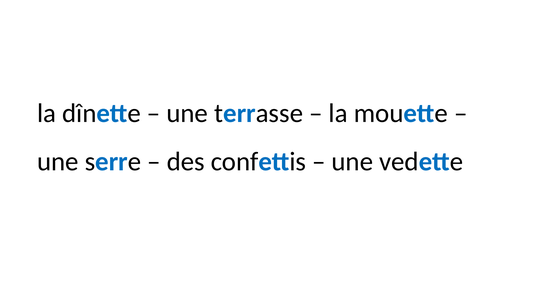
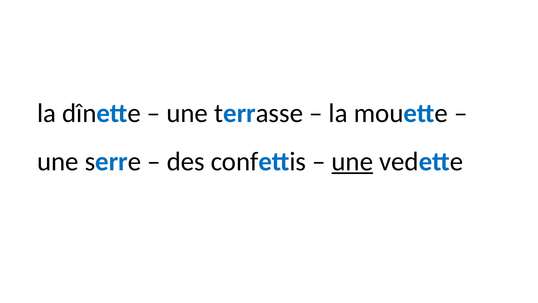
une at (352, 161) underline: none -> present
